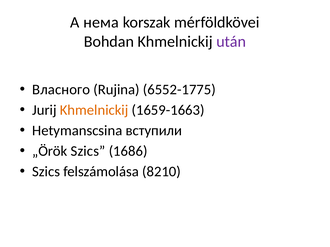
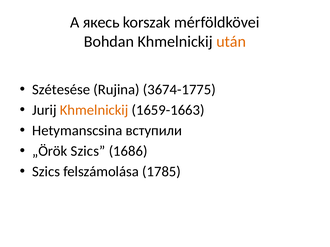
нема: нема -> якесь
után colour: purple -> orange
Власного: Власного -> Szétesése
6552-1775: 6552-1775 -> 3674-1775
8210: 8210 -> 1785
